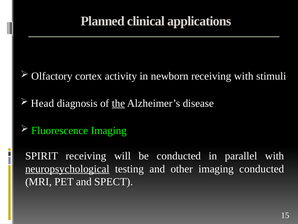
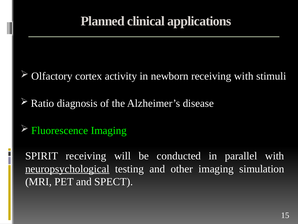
Head: Head -> Ratio
the underline: present -> none
imaging conducted: conducted -> simulation
